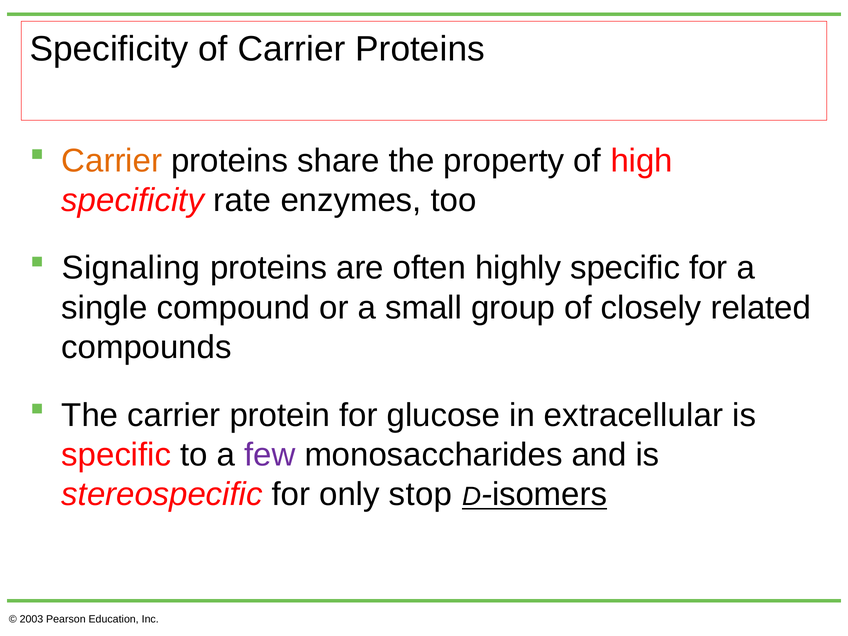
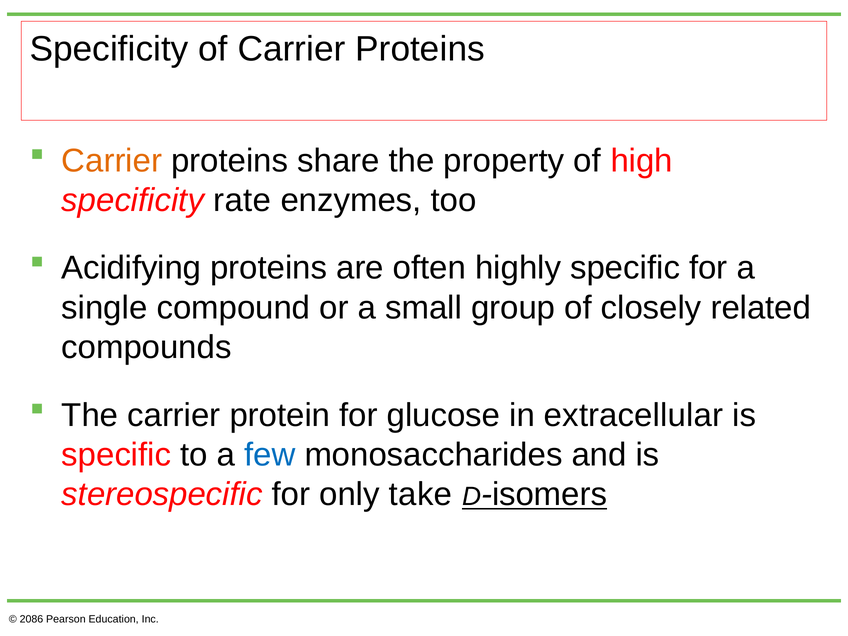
Signaling: Signaling -> Acidifying
few colour: purple -> blue
stop: stop -> take
2003: 2003 -> 2086
